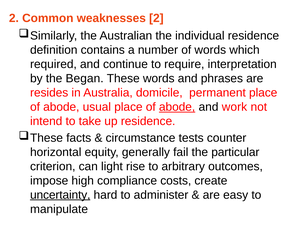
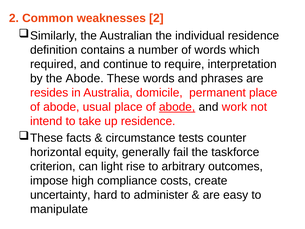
the Began: Began -> Abode
particular: particular -> taskforce
uncertainty underline: present -> none
